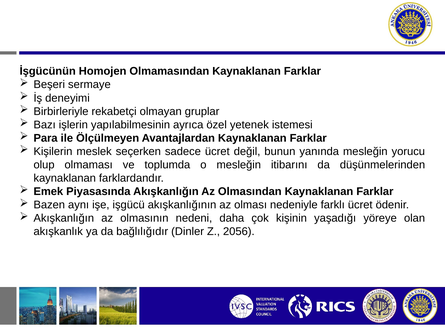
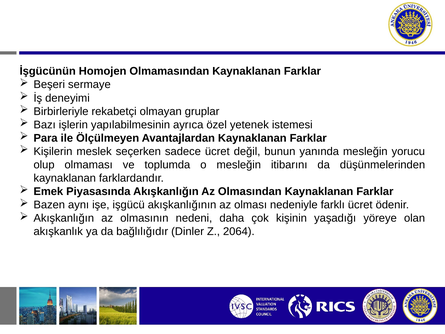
2056: 2056 -> 2064
